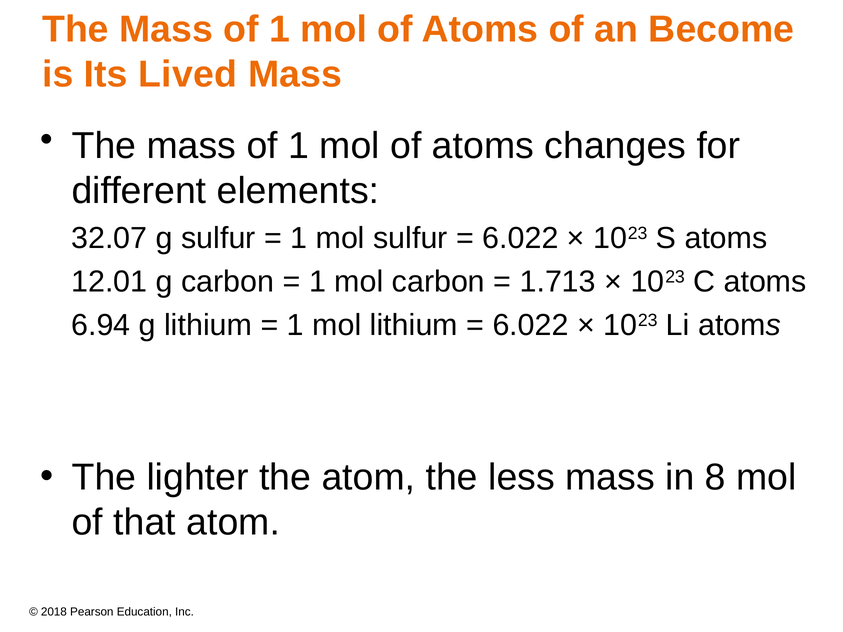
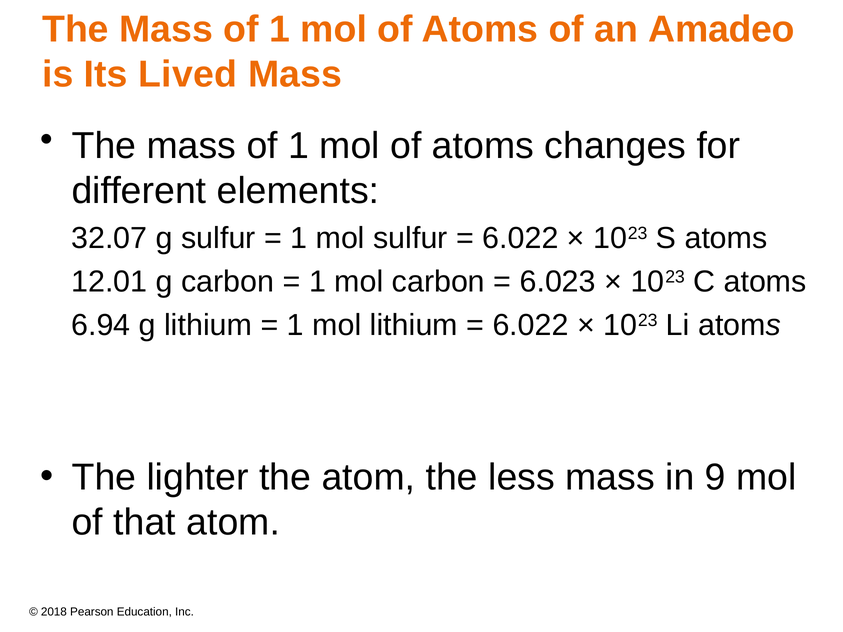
Become: Become -> Amadeo
1.713: 1.713 -> 6.023
8: 8 -> 9
